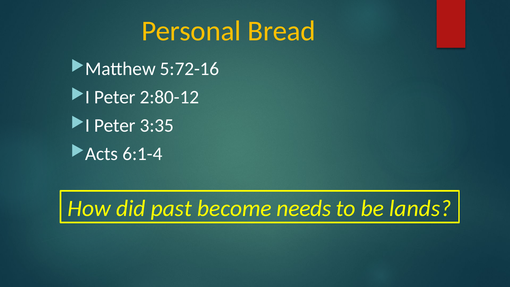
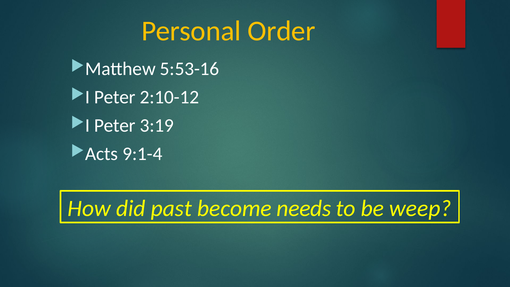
Bread: Bread -> Order
5:72-16: 5:72-16 -> 5:53-16
2:80-12: 2:80-12 -> 2:10-12
3:35: 3:35 -> 3:19
6:1-4: 6:1-4 -> 9:1-4
lands: lands -> weep
